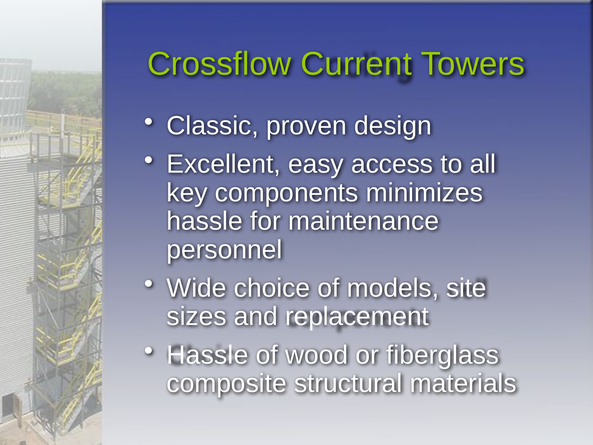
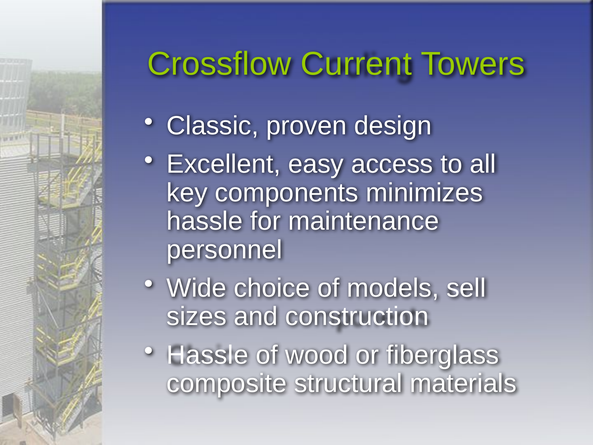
site: site -> sell
replacement: replacement -> construction
